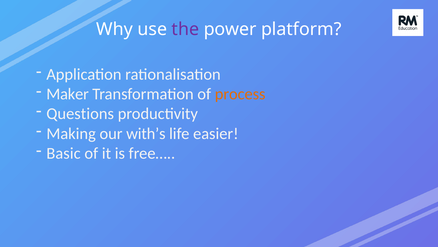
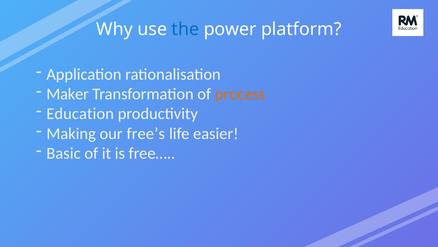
the colour: purple -> blue
Questions: Questions -> Education
with’s: with’s -> free’s
